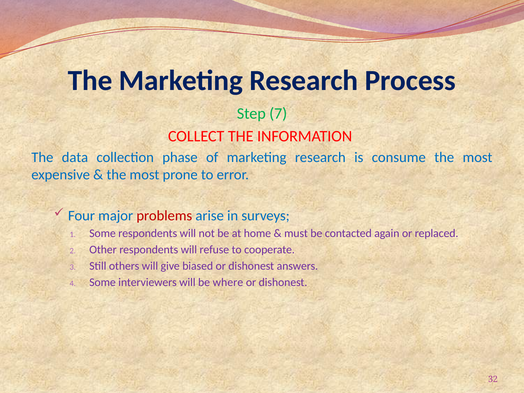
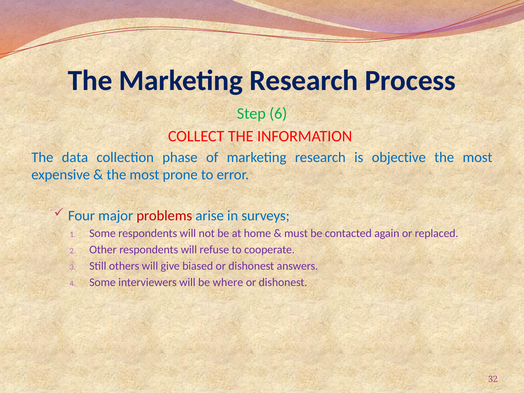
7: 7 -> 6
consume: consume -> objective
